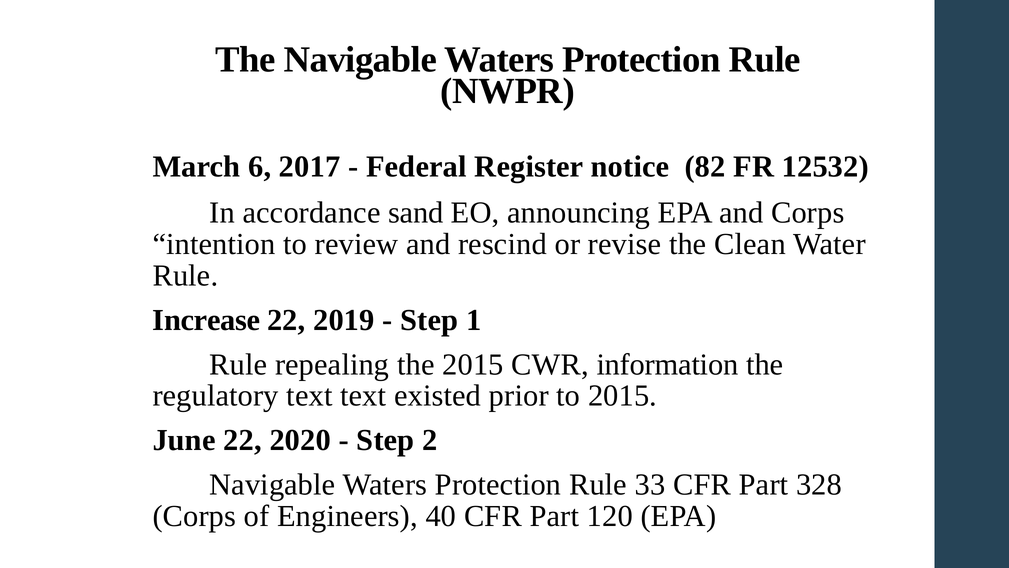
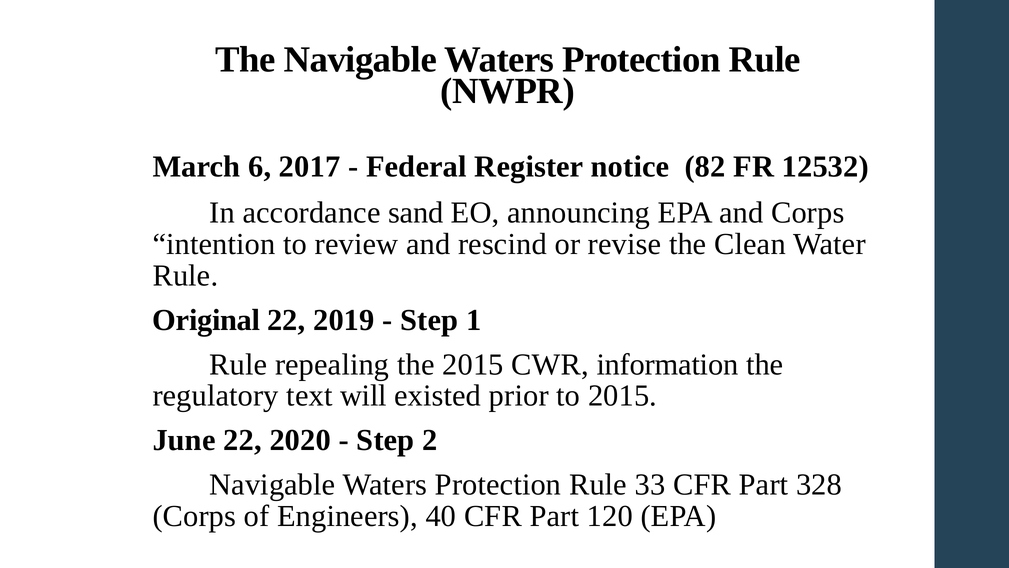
Increase: Increase -> Original
text text: text -> will
